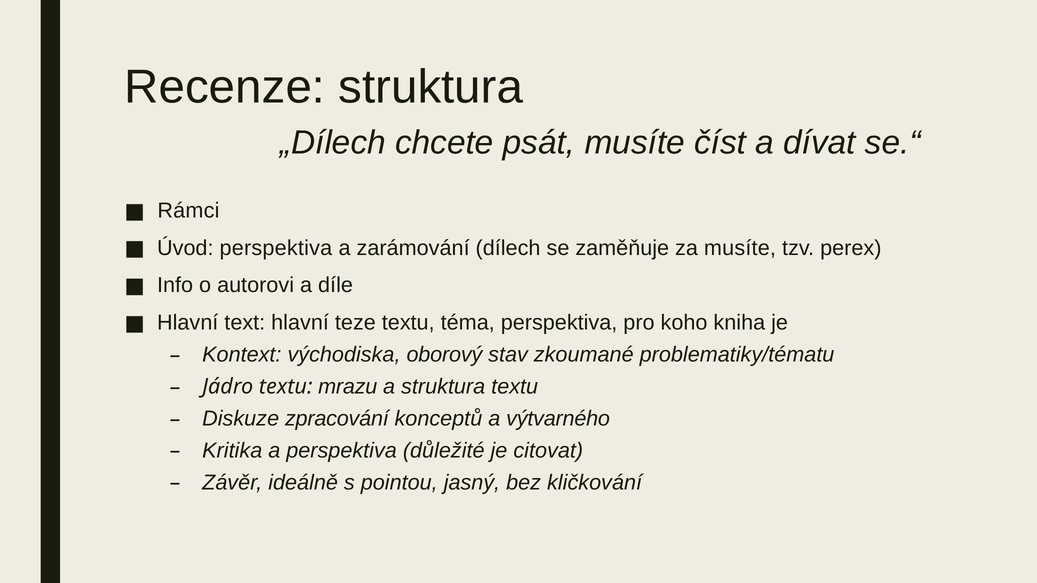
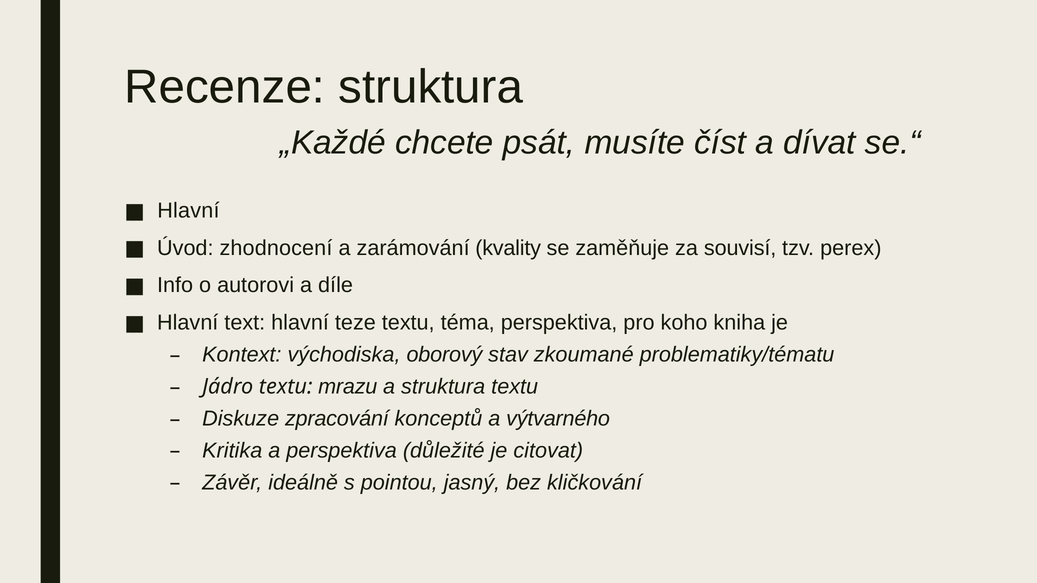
„Dílech: „Dílech -> „Každé
Rámci at (188, 211): Rámci -> Hlavní
Úvod perspektiva: perspektiva -> zhodnocení
dílech: dílech -> kvality
za musíte: musíte -> souvisí
